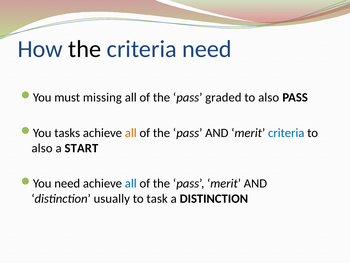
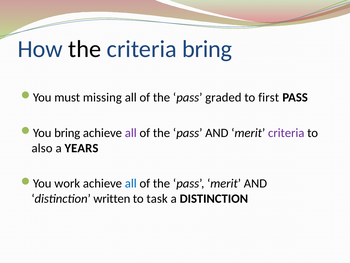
criteria need: need -> bring
also at (269, 97): also -> first
You tasks: tasks -> bring
all at (131, 133) colour: orange -> purple
criteria at (286, 133) colour: blue -> purple
START: START -> YEARS
You need: need -> work
usually: usually -> written
